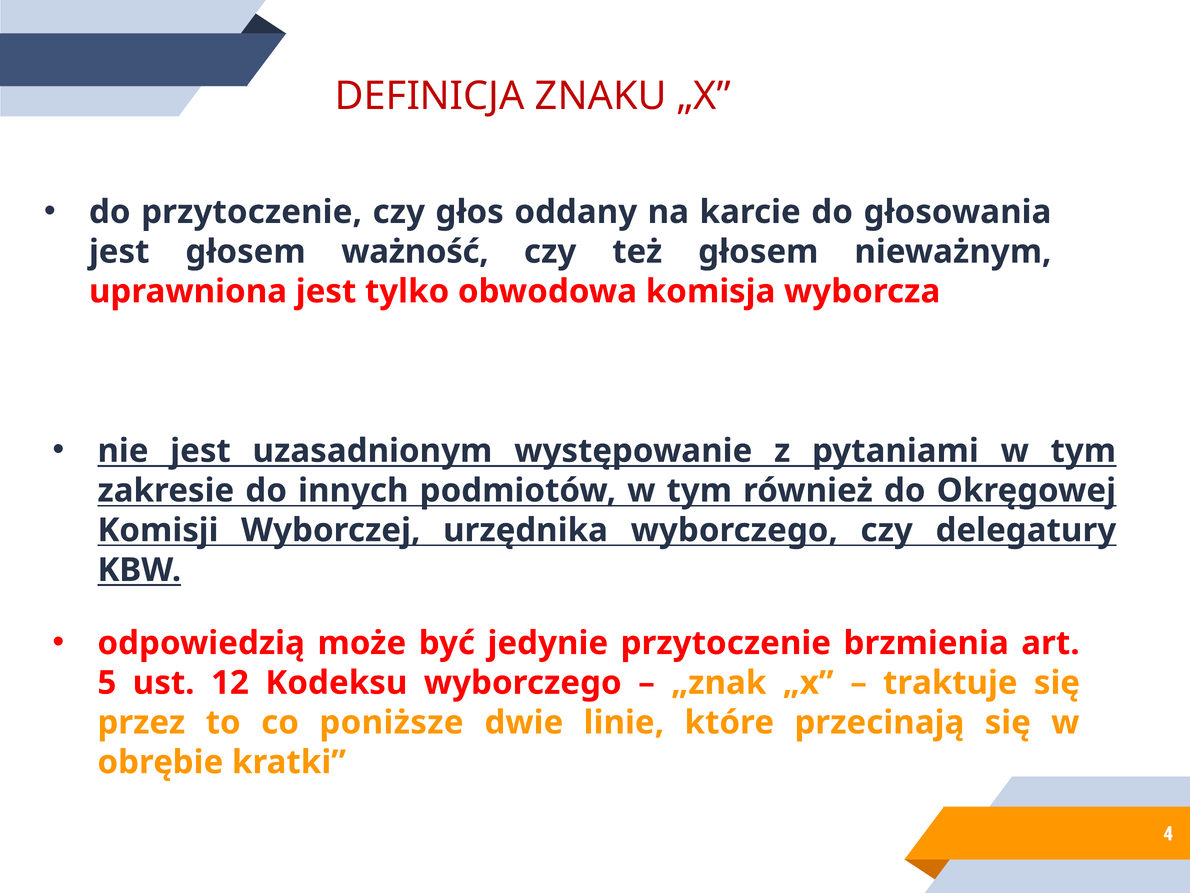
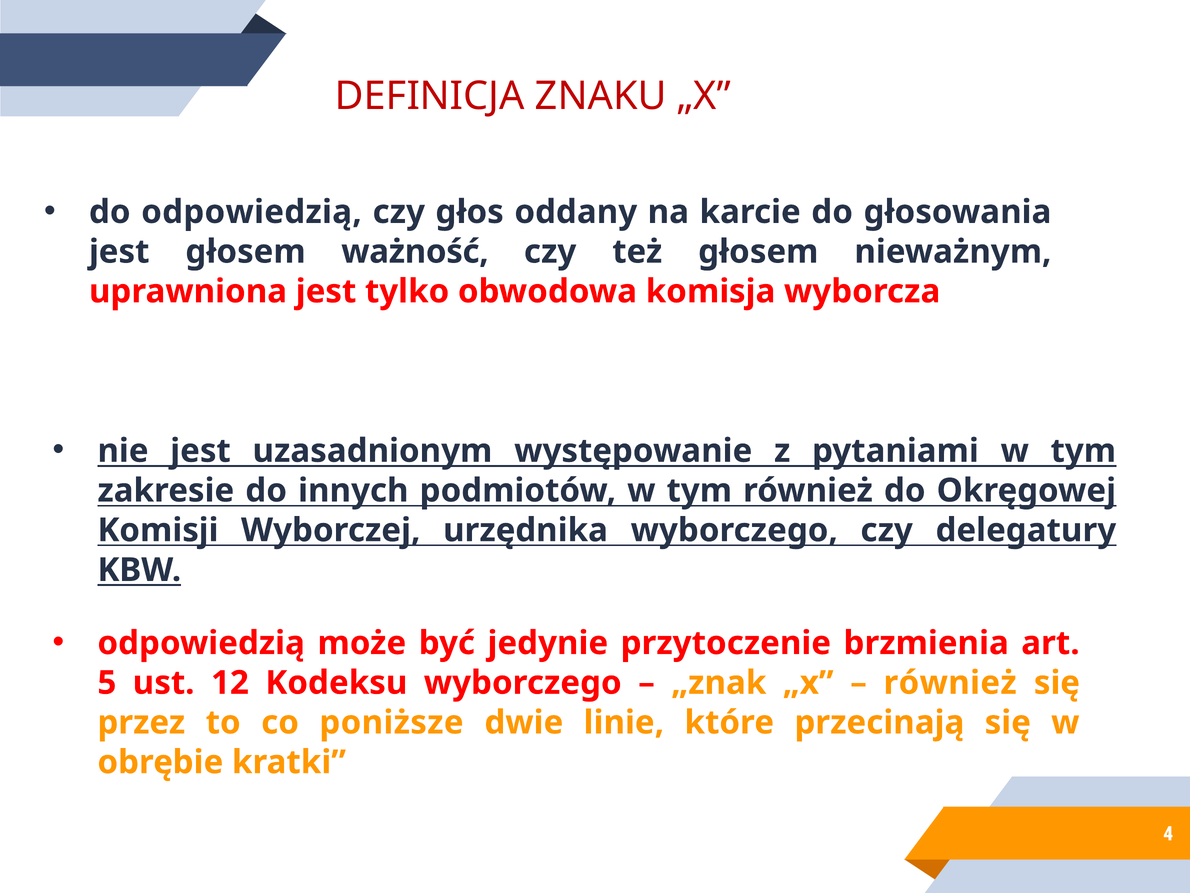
do przytoczenie: przytoczenie -> odpowiedzią
traktuje at (950, 682): traktuje -> również
